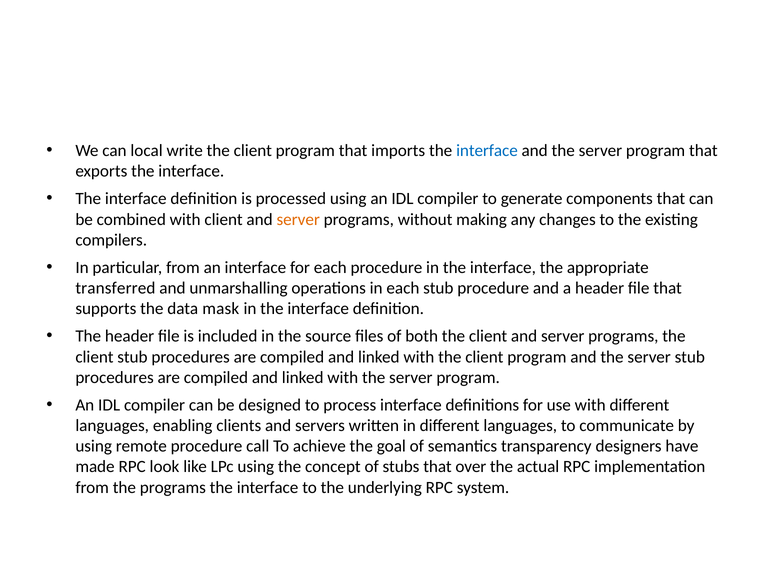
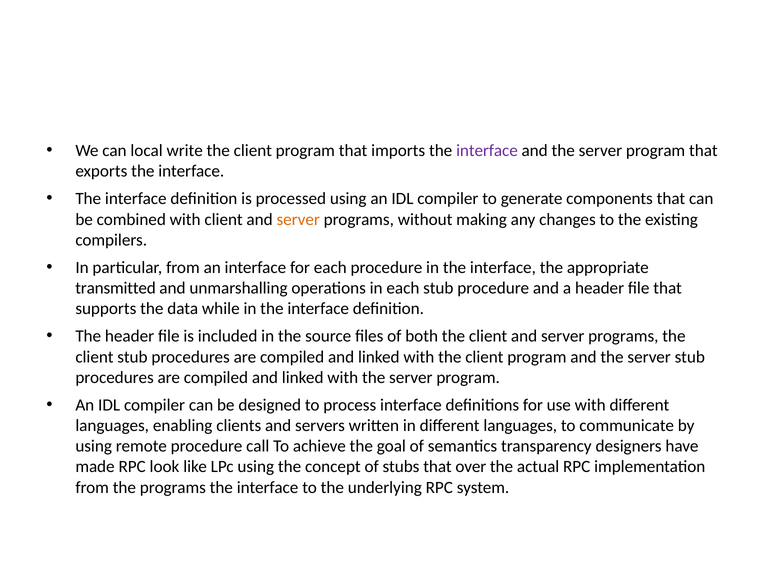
interface at (487, 151) colour: blue -> purple
transferred: transferred -> transmitted
mask: mask -> while
